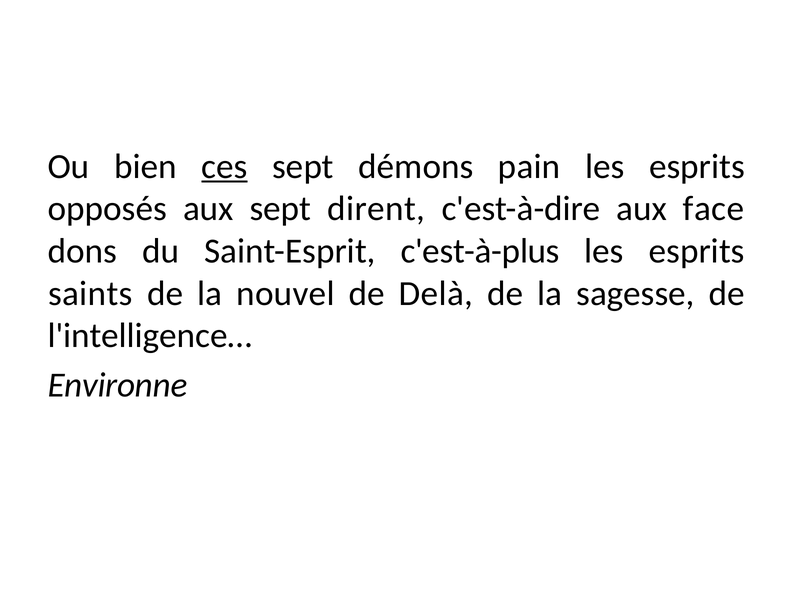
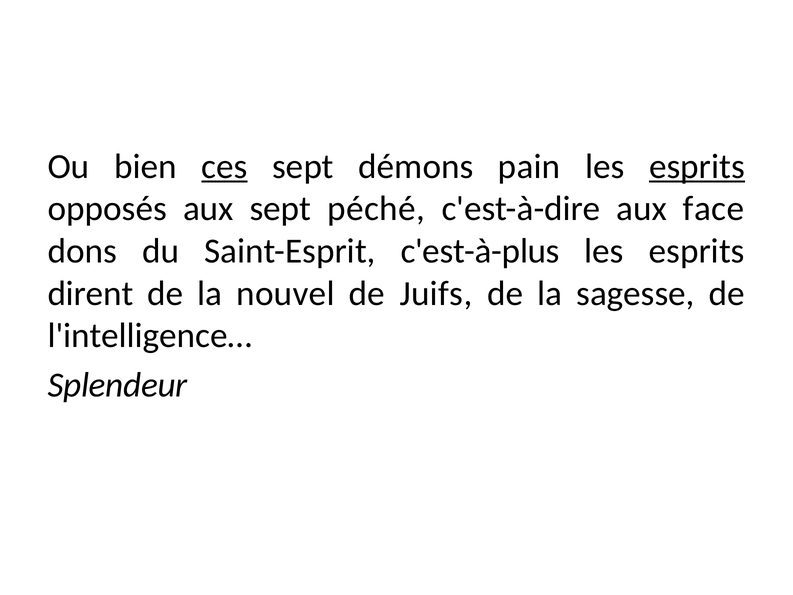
esprits at (697, 166) underline: none -> present
dirent: dirent -> péché
saints: saints -> dirent
Delà: Delà -> Juifs
Environne: Environne -> Splendeur
